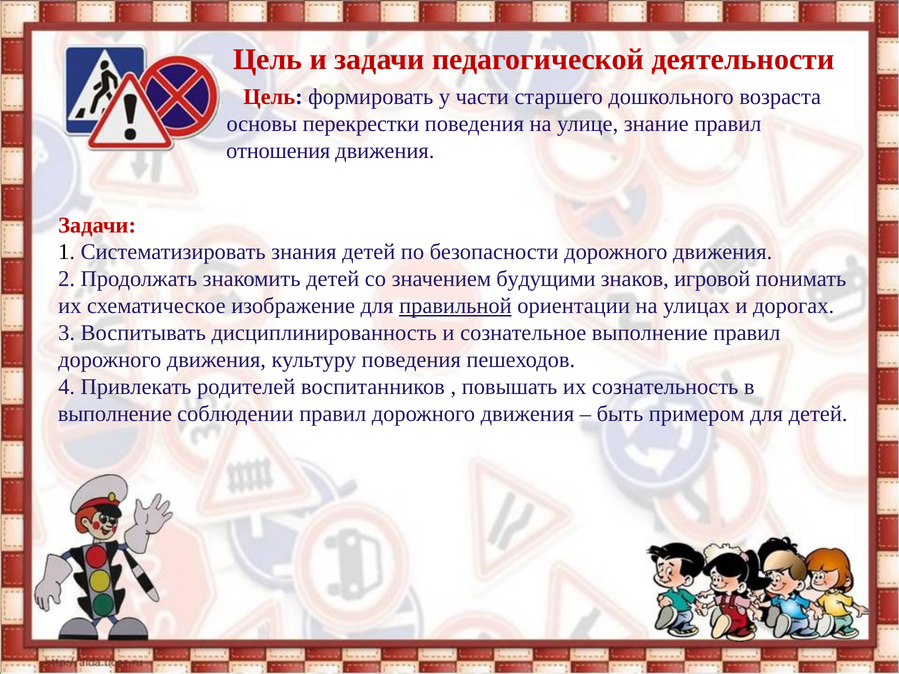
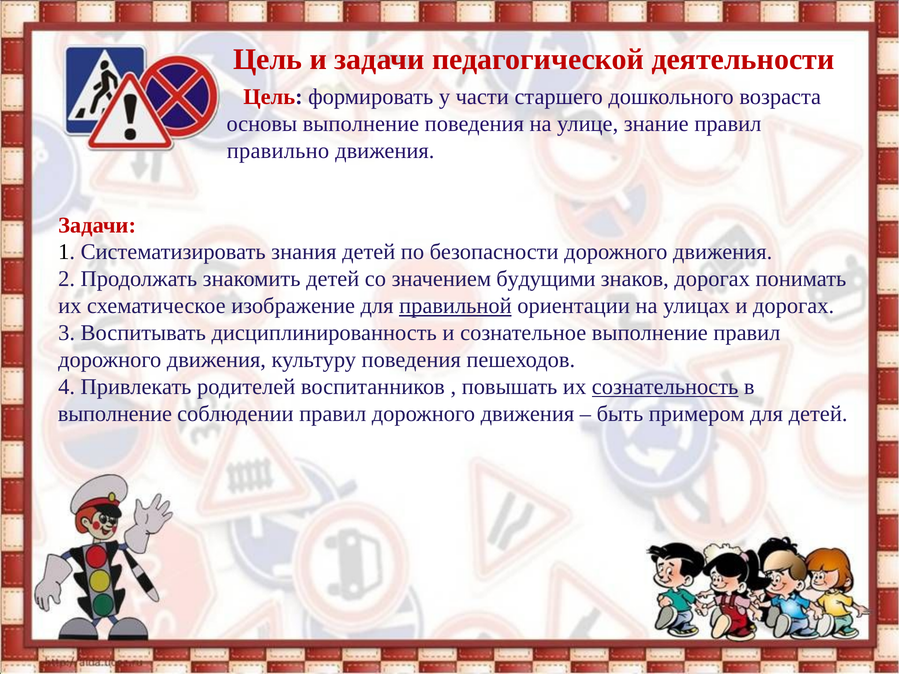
основы перекрестки: перекрестки -> выполнение
отношения: отношения -> правильно
знаков игровой: игровой -> дорогах
сознательность underline: none -> present
